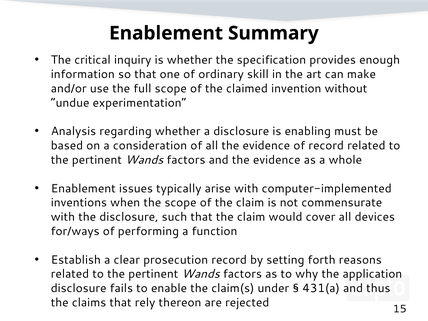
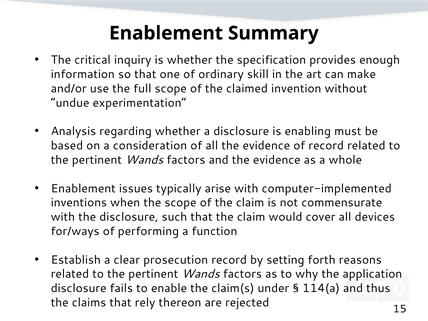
431(a: 431(a -> 114(a
